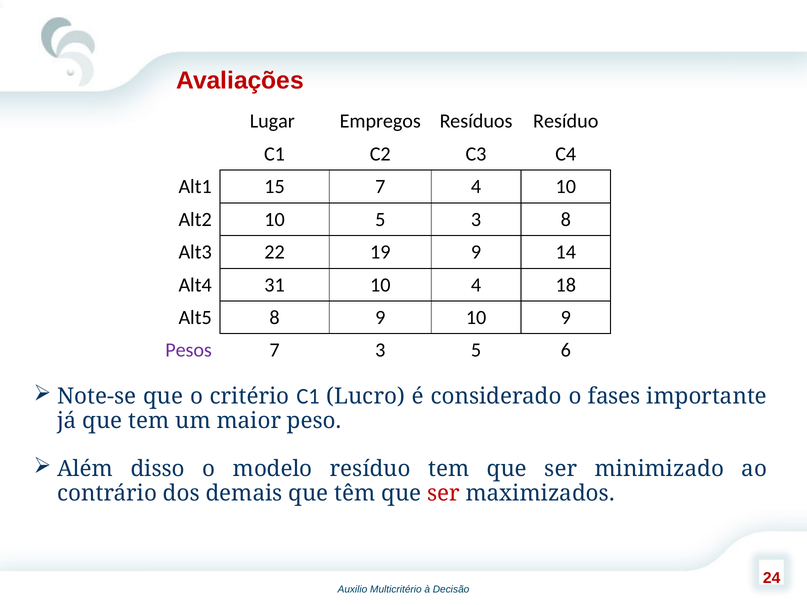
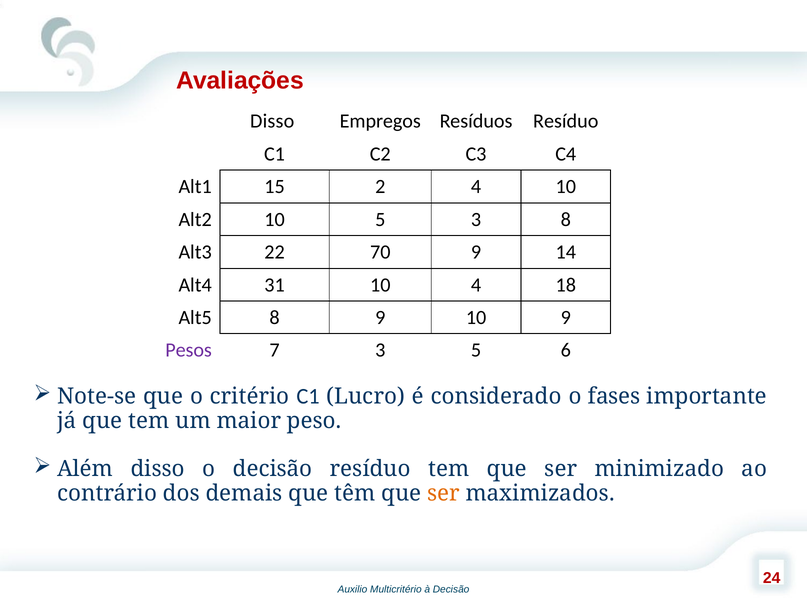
Lugar at (272, 121): Lugar -> Disso
15 7: 7 -> 2
19: 19 -> 70
o modelo: modelo -> decisão
ser at (443, 493) colour: red -> orange
